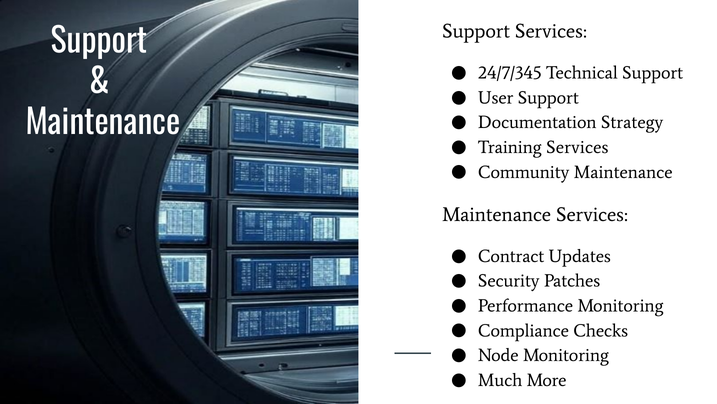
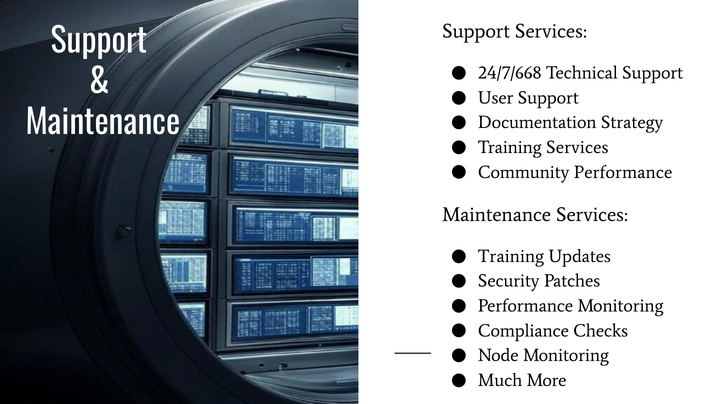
24/7/345: 24/7/345 -> 24/7/668
Community Maintenance: Maintenance -> Performance
Contract at (511, 256): Contract -> Training
